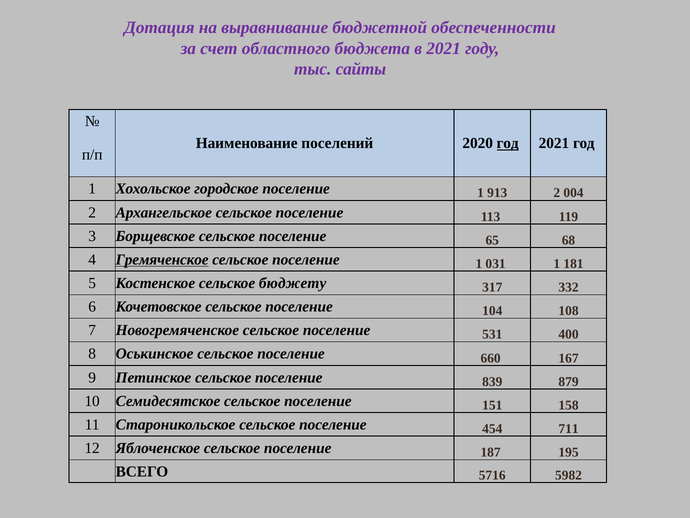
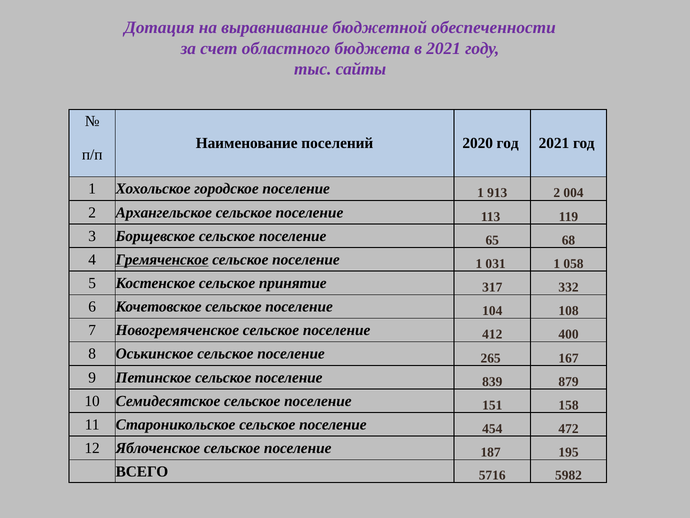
год at (508, 143) underline: present -> none
181: 181 -> 058
бюджету: бюджету -> принятие
531: 531 -> 412
660: 660 -> 265
711: 711 -> 472
